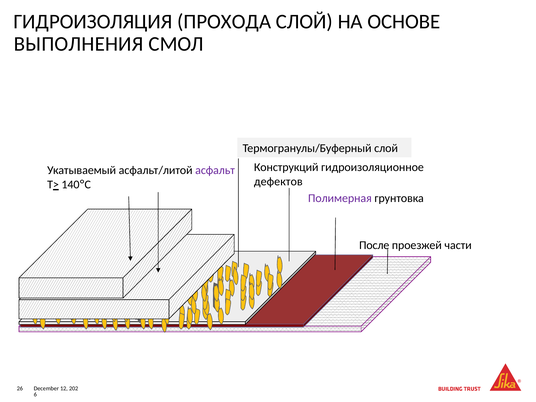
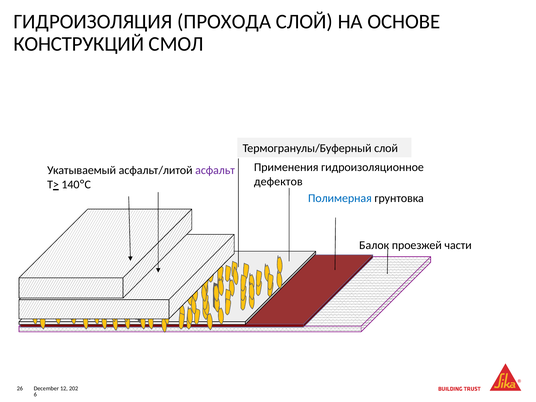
ВЫПОЛНЕНИЯ: ВЫПОЛНЕНИЯ -> КОНСТРУКЦИЙ
Конструкций: Конструкций -> Применения
Полимерная colour: purple -> blue
После: После -> Балок
